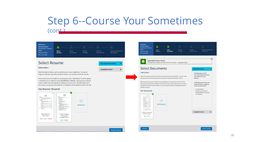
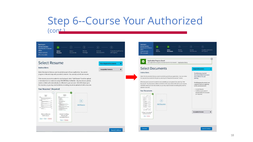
Sometimes: Sometimes -> Authorized
